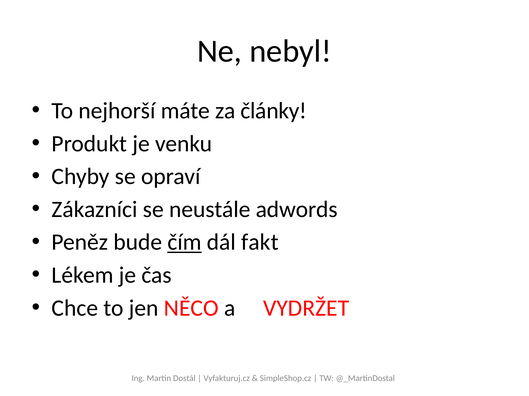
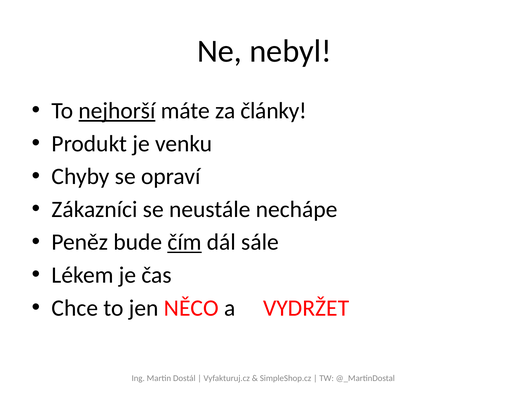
nejhorší underline: none -> present
adwords: adwords -> nechápe
fakt: fakt -> sále
